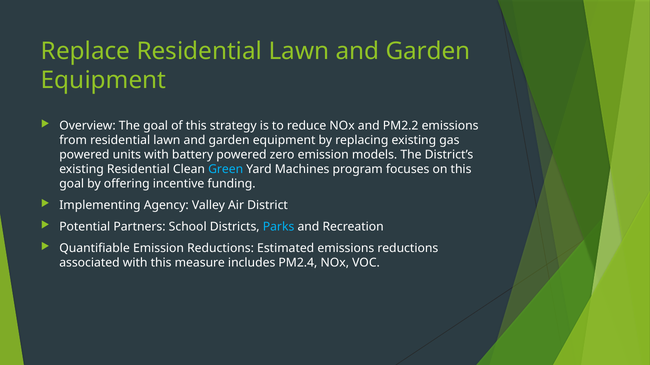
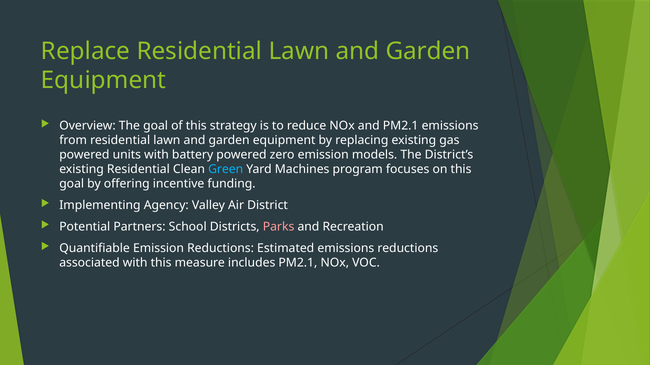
and PM2.2: PM2.2 -> PM2.1
Parks colour: light blue -> pink
includes PM2.4: PM2.4 -> PM2.1
